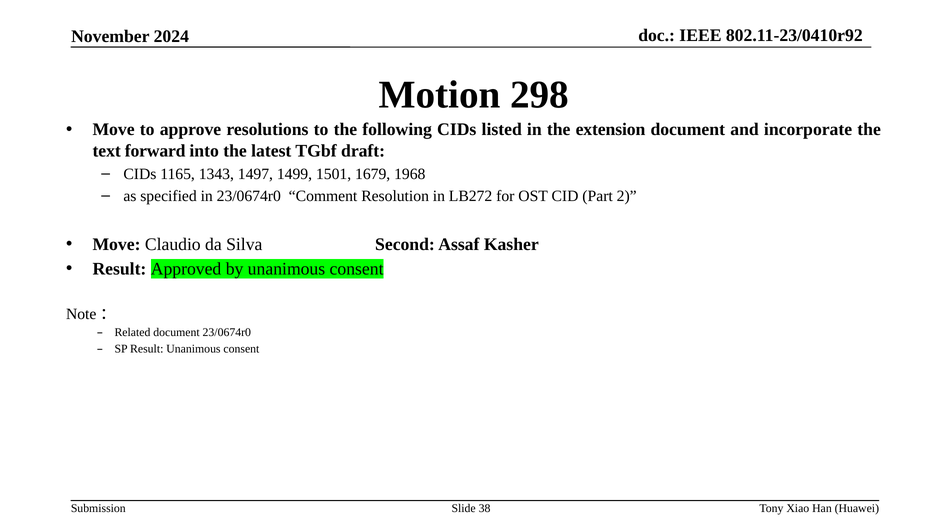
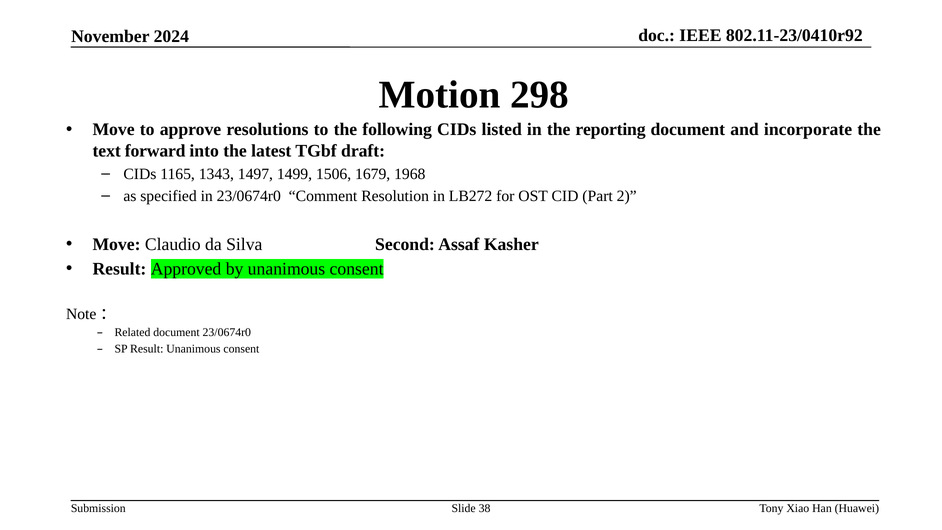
extension: extension -> reporting
1501: 1501 -> 1506
